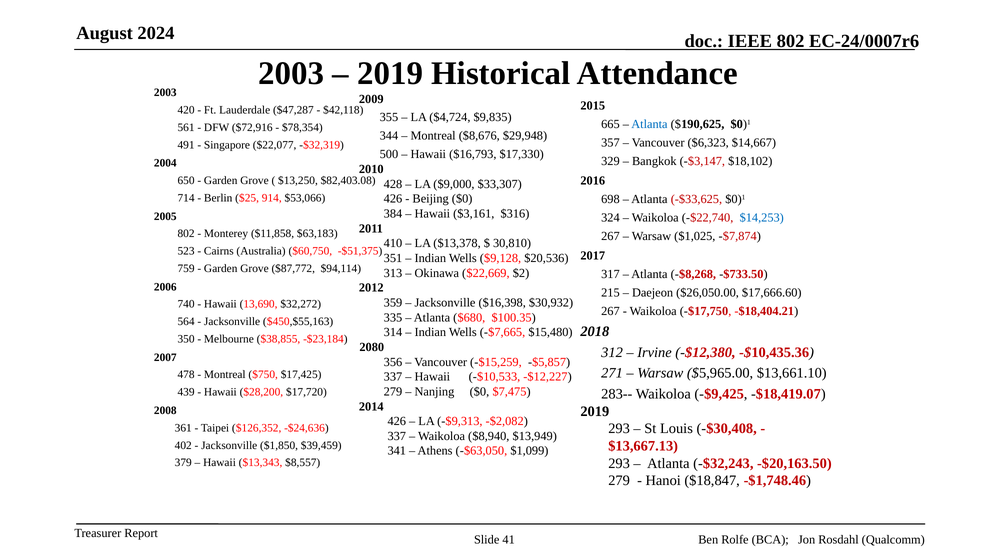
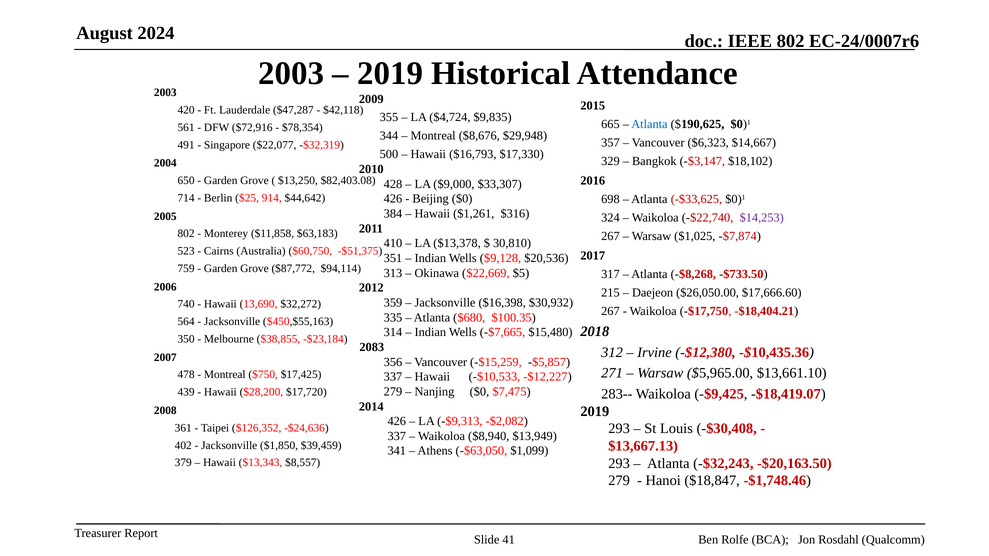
$53,066: $53,066 -> $44,642
$3,161: $3,161 -> $1,261
$14,253 colour: blue -> purple
$2: $2 -> $5
2080: 2080 -> 2083
